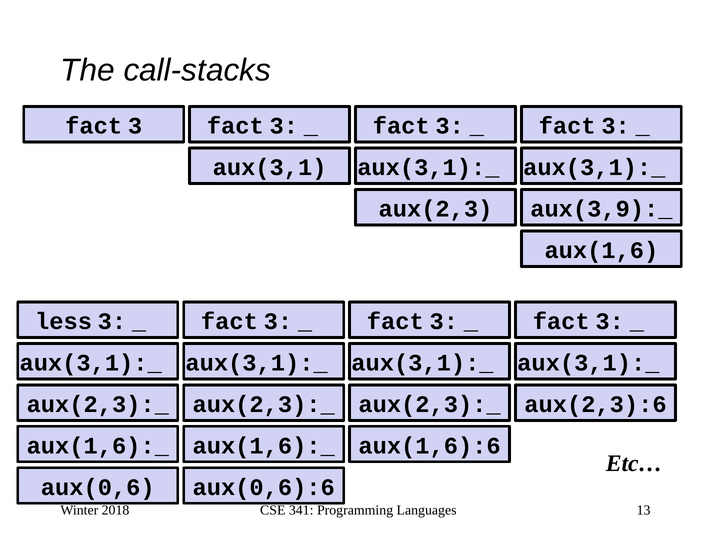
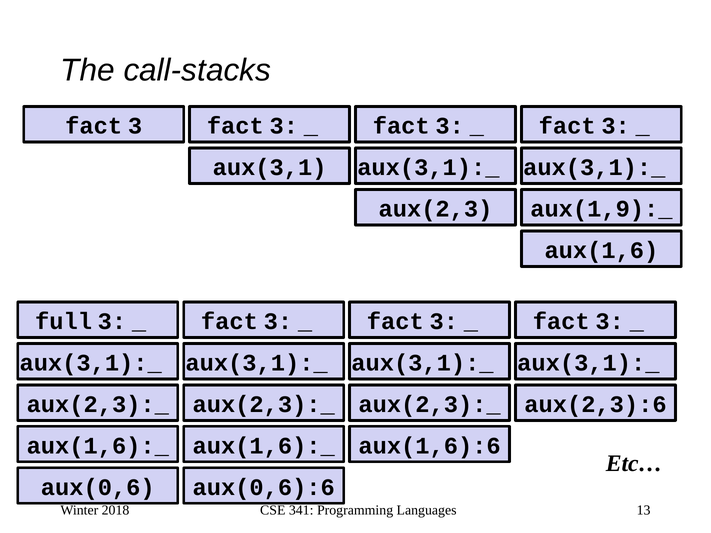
aux(3,9):_: aux(3,9):_ -> aux(1,9):_
less: less -> full
